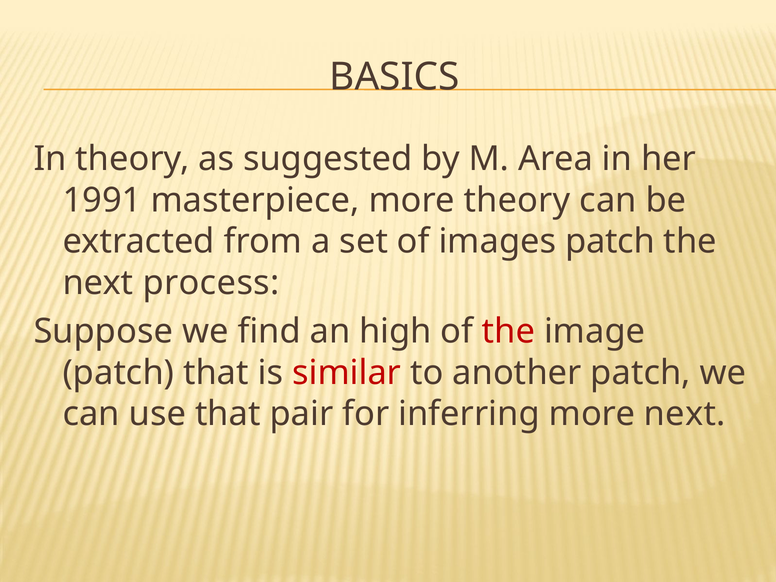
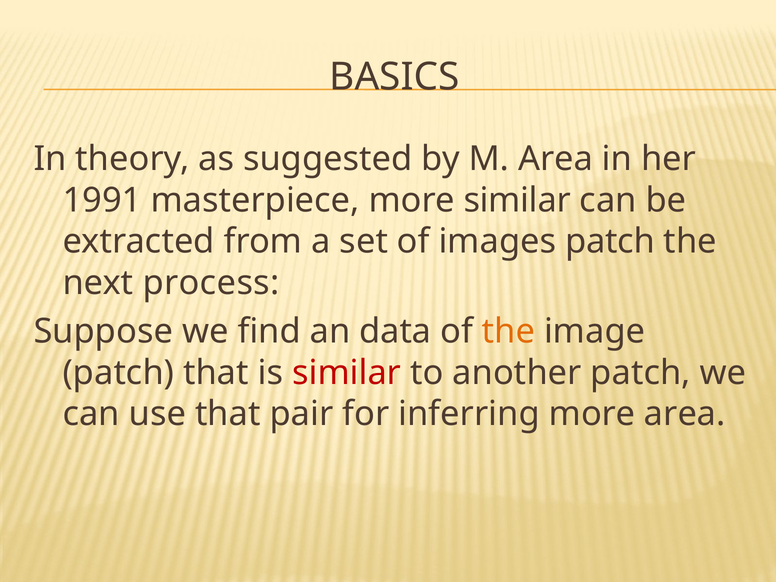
more theory: theory -> similar
high: high -> data
the at (508, 331) colour: red -> orange
more next: next -> area
